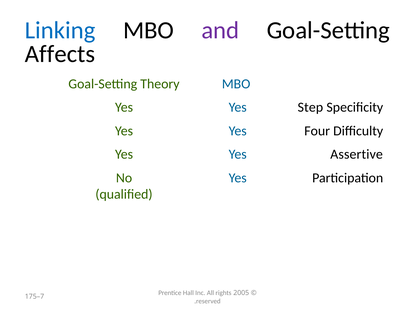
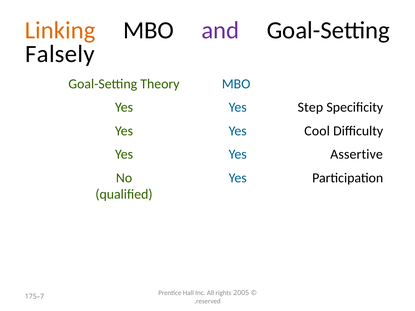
Linking colour: blue -> orange
Affects: Affects -> Falsely
Four: Four -> Cool
